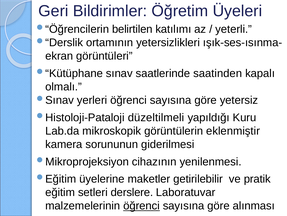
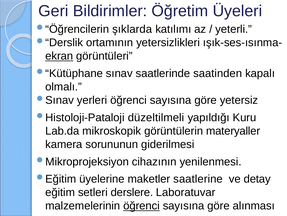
belirtilen: belirtilen -> şıklarda
ekran underline: none -> present
eklenmiştir: eklenmiştir -> materyaller
getirilebilir: getirilebilir -> saatlerine
pratik: pratik -> detay
